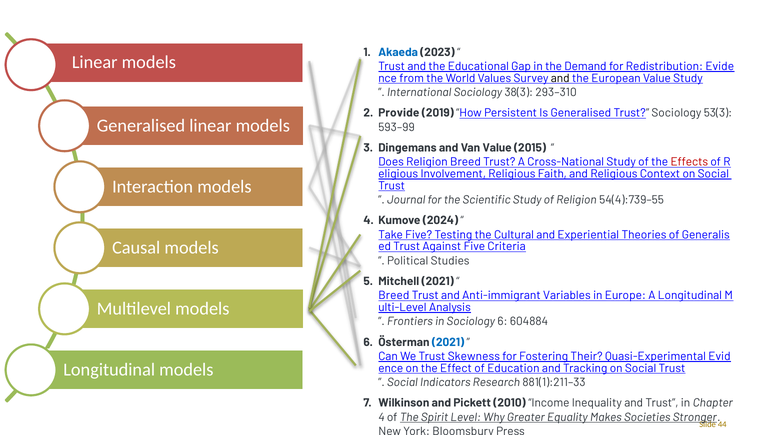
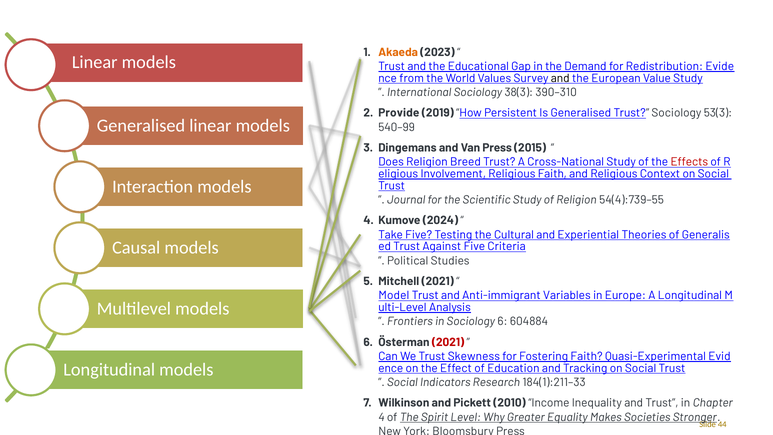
Akaeda colour: blue -> orange
293–310: 293–310 -> 390–310
593–99: 593–99 -> 540–99
Van Value: Value -> Press
Breed at (394, 295): Breed -> Model
2021 at (448, 342) colour: blue -> red
Fostering Their: Their -> Faith
881(1):211–33: 881(1):211–33 -> 184(1):211–33
